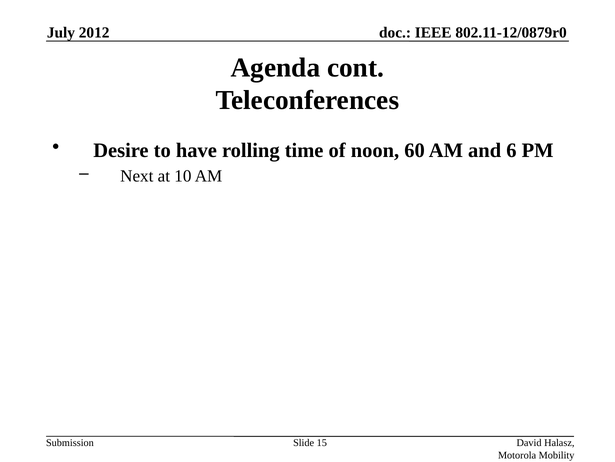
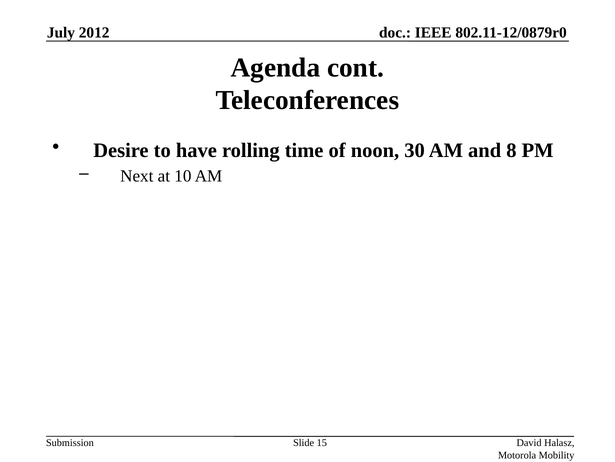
60: 60 -> 30
6: 6 -> 8
